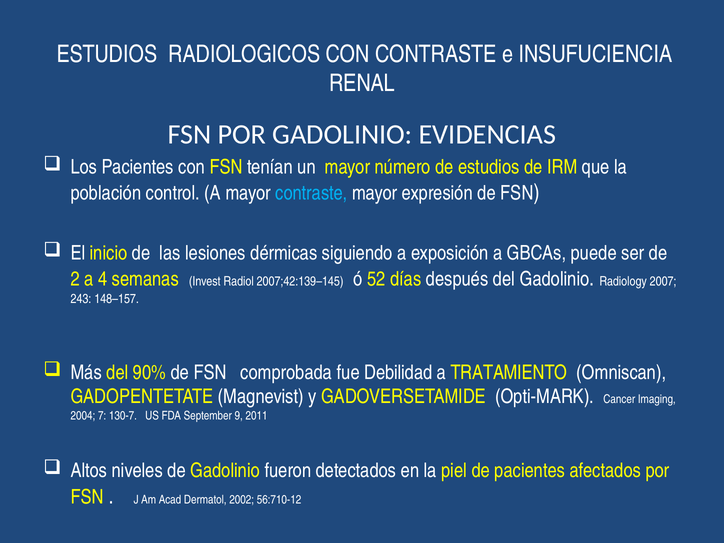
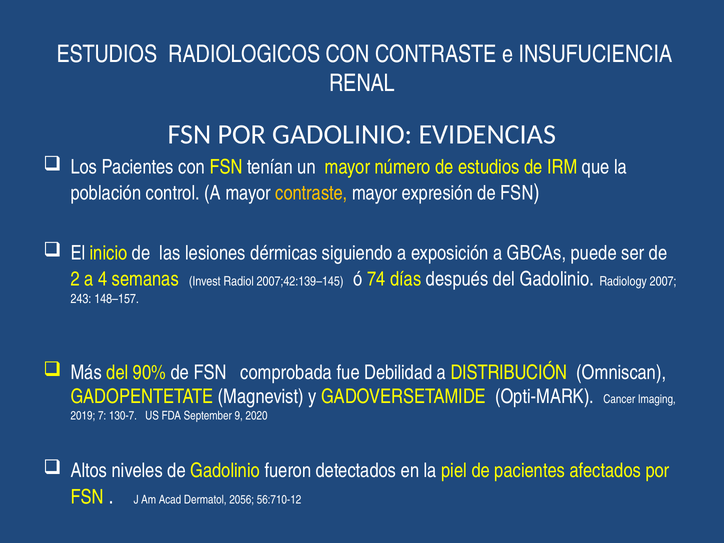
contraste at (311, 193) colour: light blue -> yellow
52: 52 -> 74
TRATAMIENTO: TRATAMIENTO -> DISTRIBUCIÓN
2004: 2004 -> 2019
2011: 2011 -> 2020
2002: 2002 -> 2056
